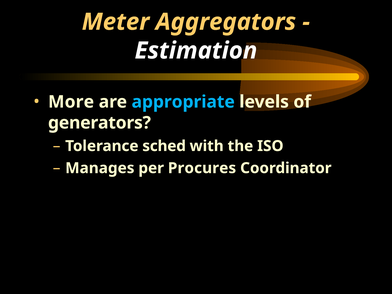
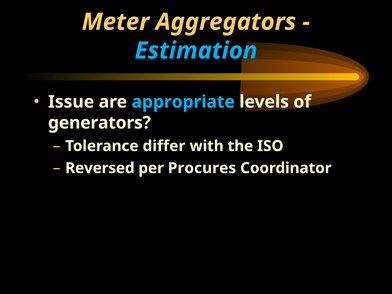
Estimation colour: white -> light blue
More: More -> Issue
sched: sched -> differ
Manages: Manages -> Reversed
